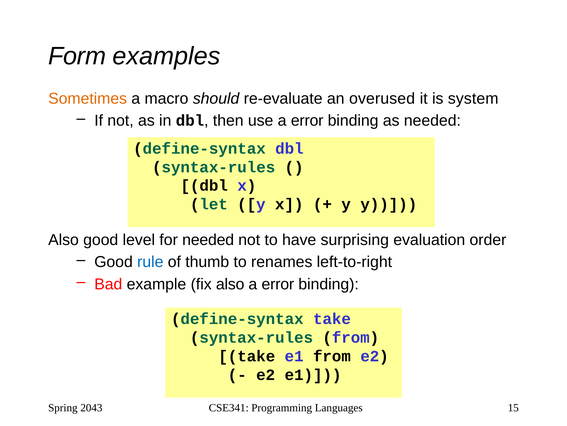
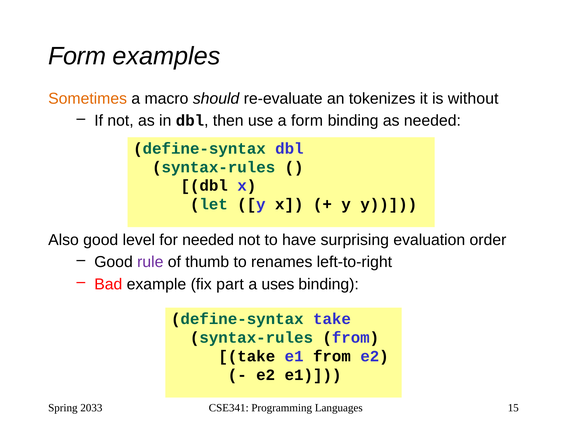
overused: overused -> tokenizes
system: system -> without
use a error: error -> form
rule colour: blue -> purple
fix also: also -> part
error at (278, 284): error -> uses
2043: 2043 -> 2033
